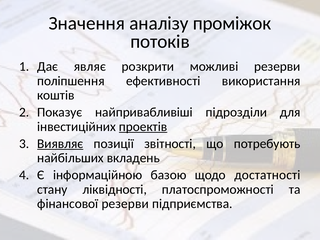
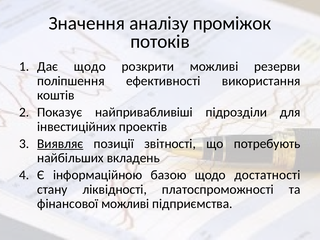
Дає являє: являє -> щодо
проектів underline: present -> none
фінансової резерви: резерви -> можливі
